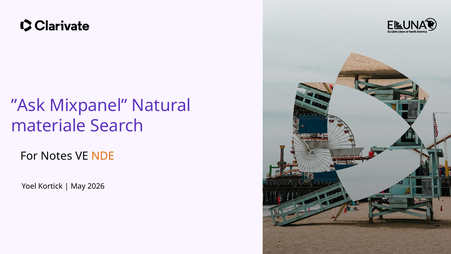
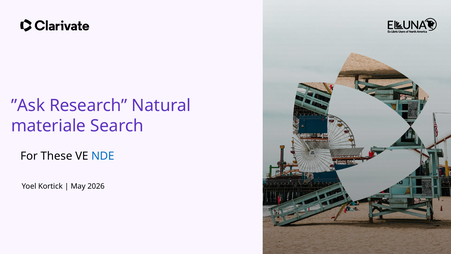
Mixpanel: Mixpanel -> Research
Notes: Notes -> These
NDE colour: orange -> blue
